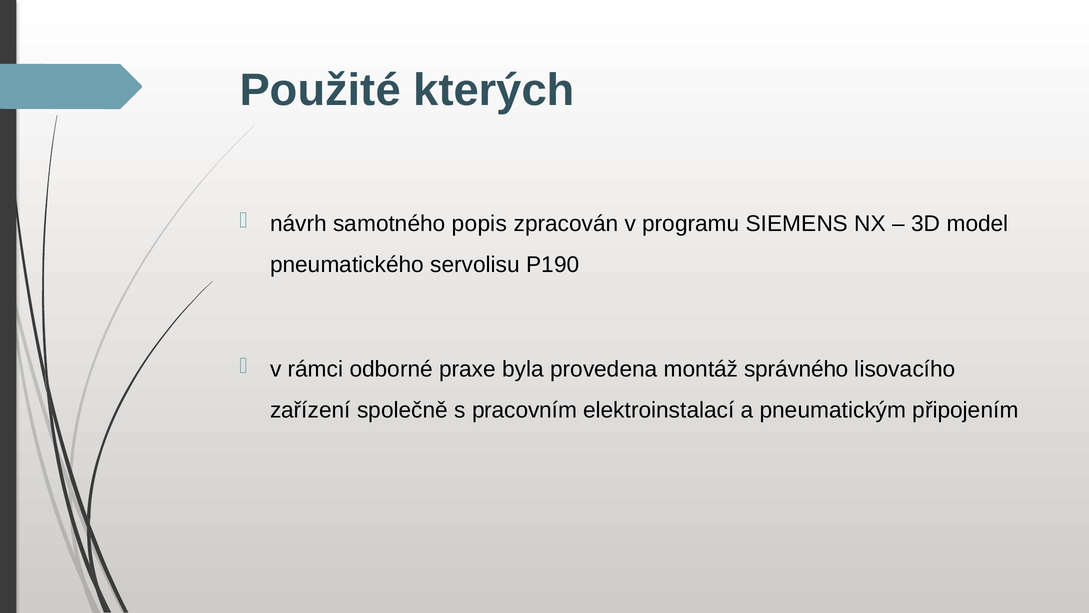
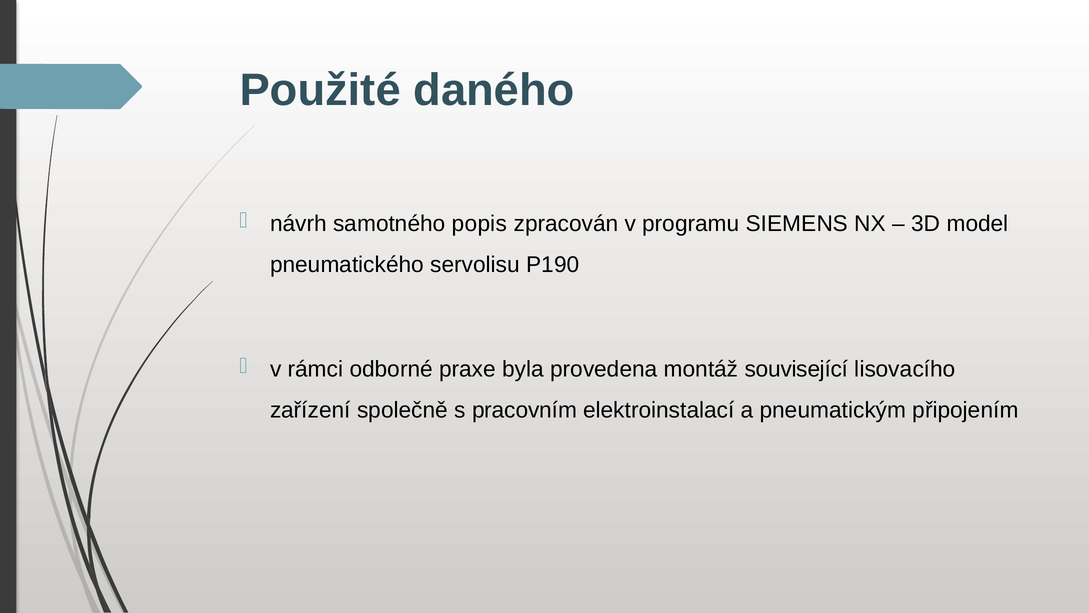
kterých: kterých -> daného
správného: správného -> související
